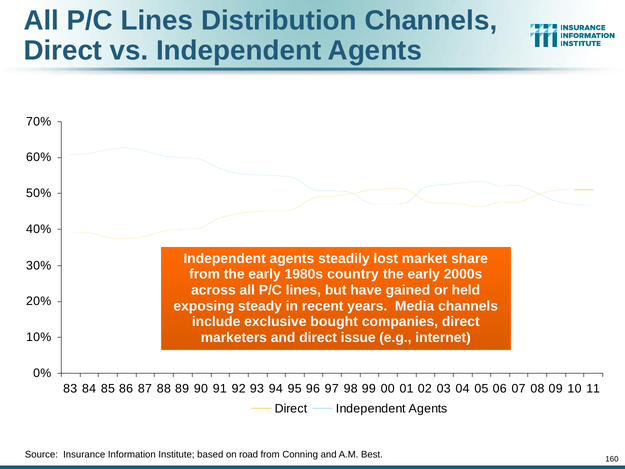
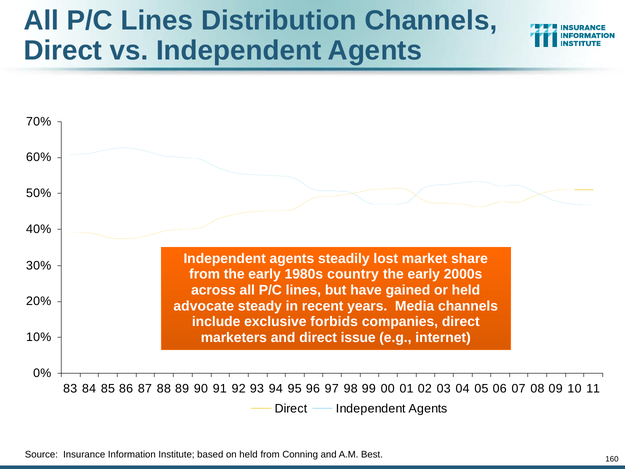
exposing: exposing -> advocate
bought: bought -> forbids
on road: road -> held
